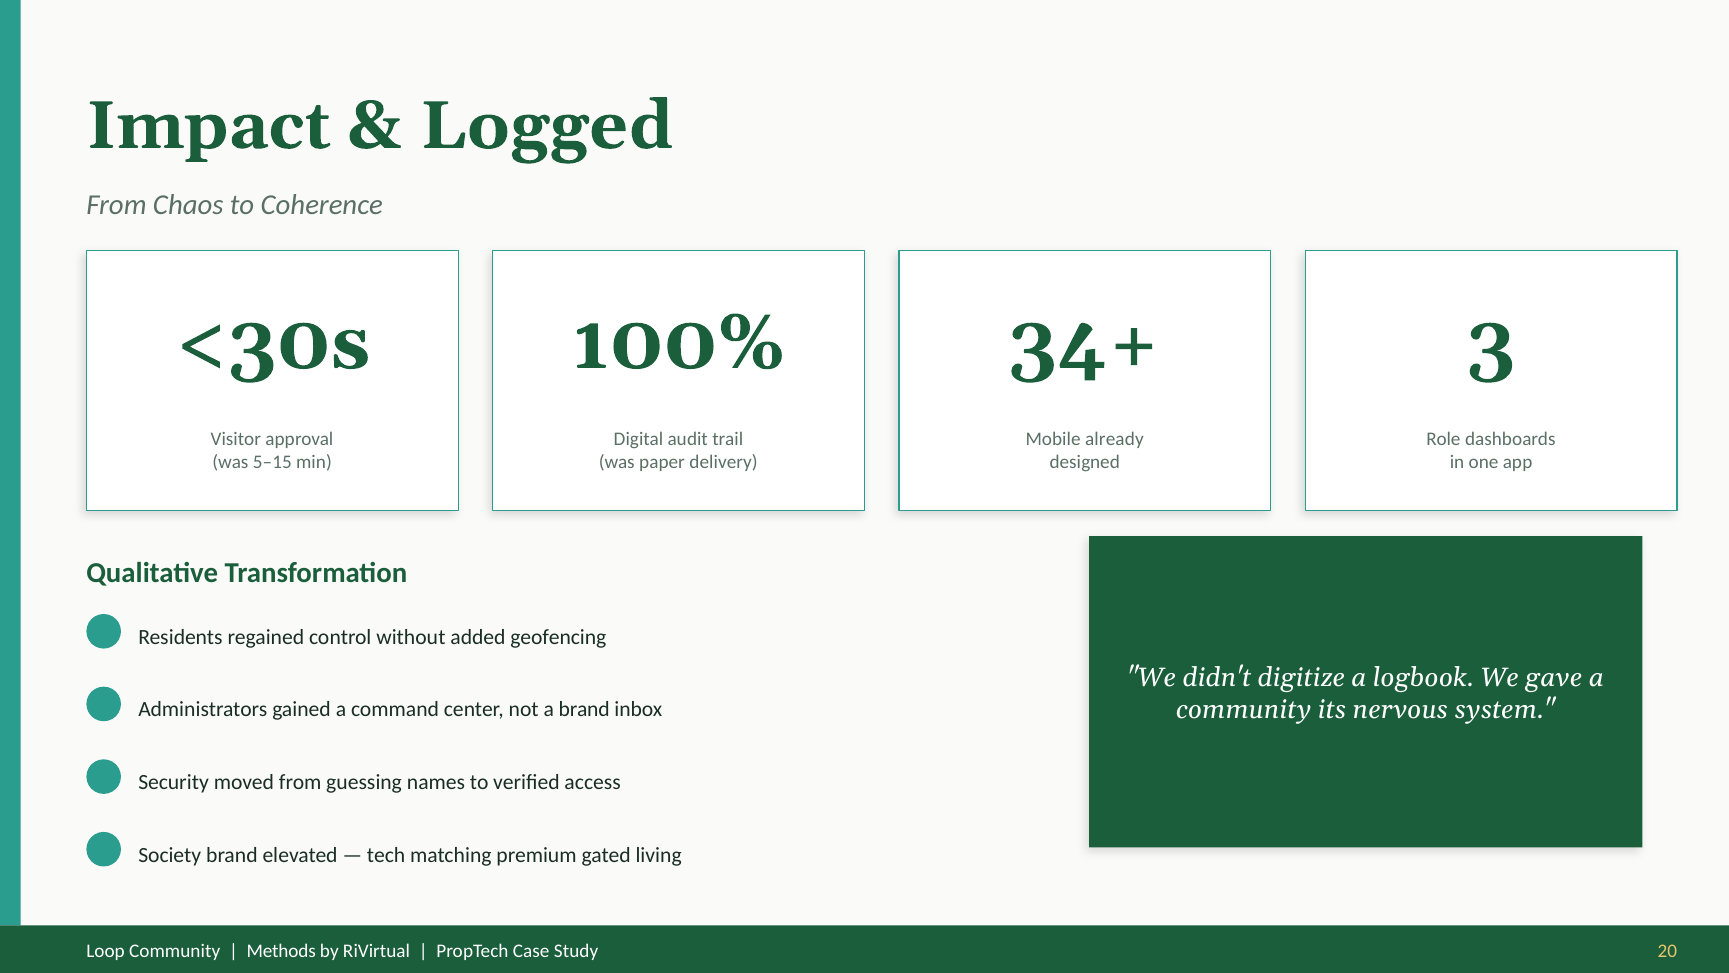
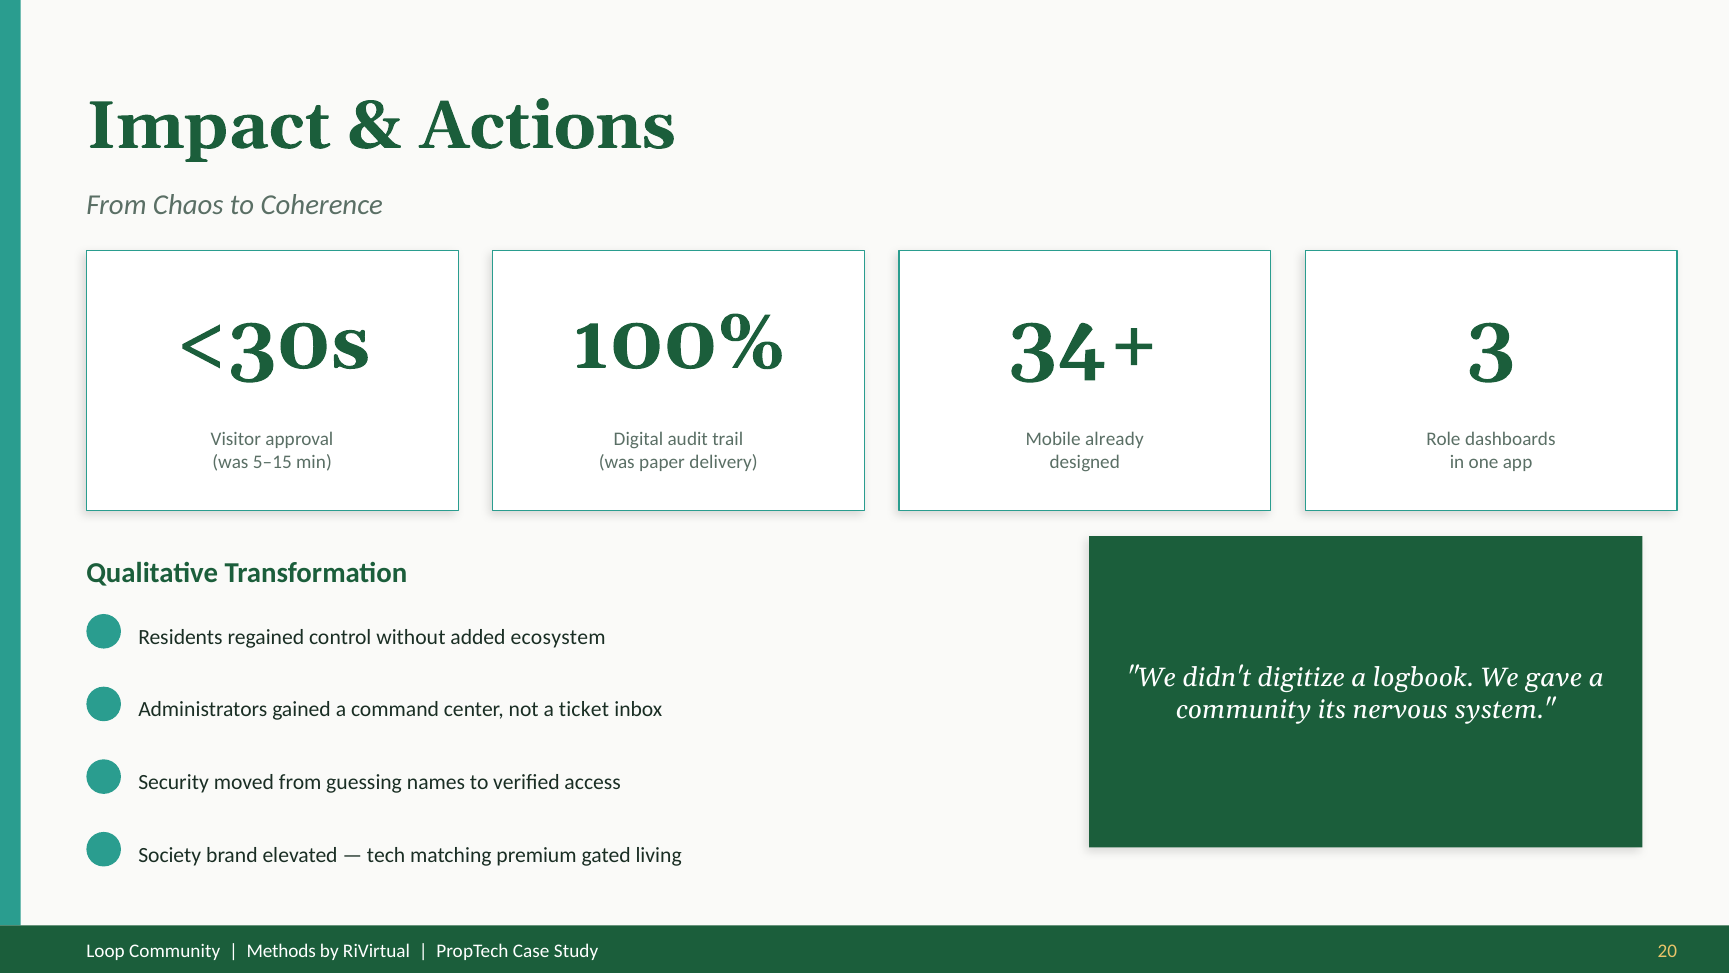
Logged: Logged -> Actions
geofencing: geofencing -> ecosystem
a brand: brand -> ticket
